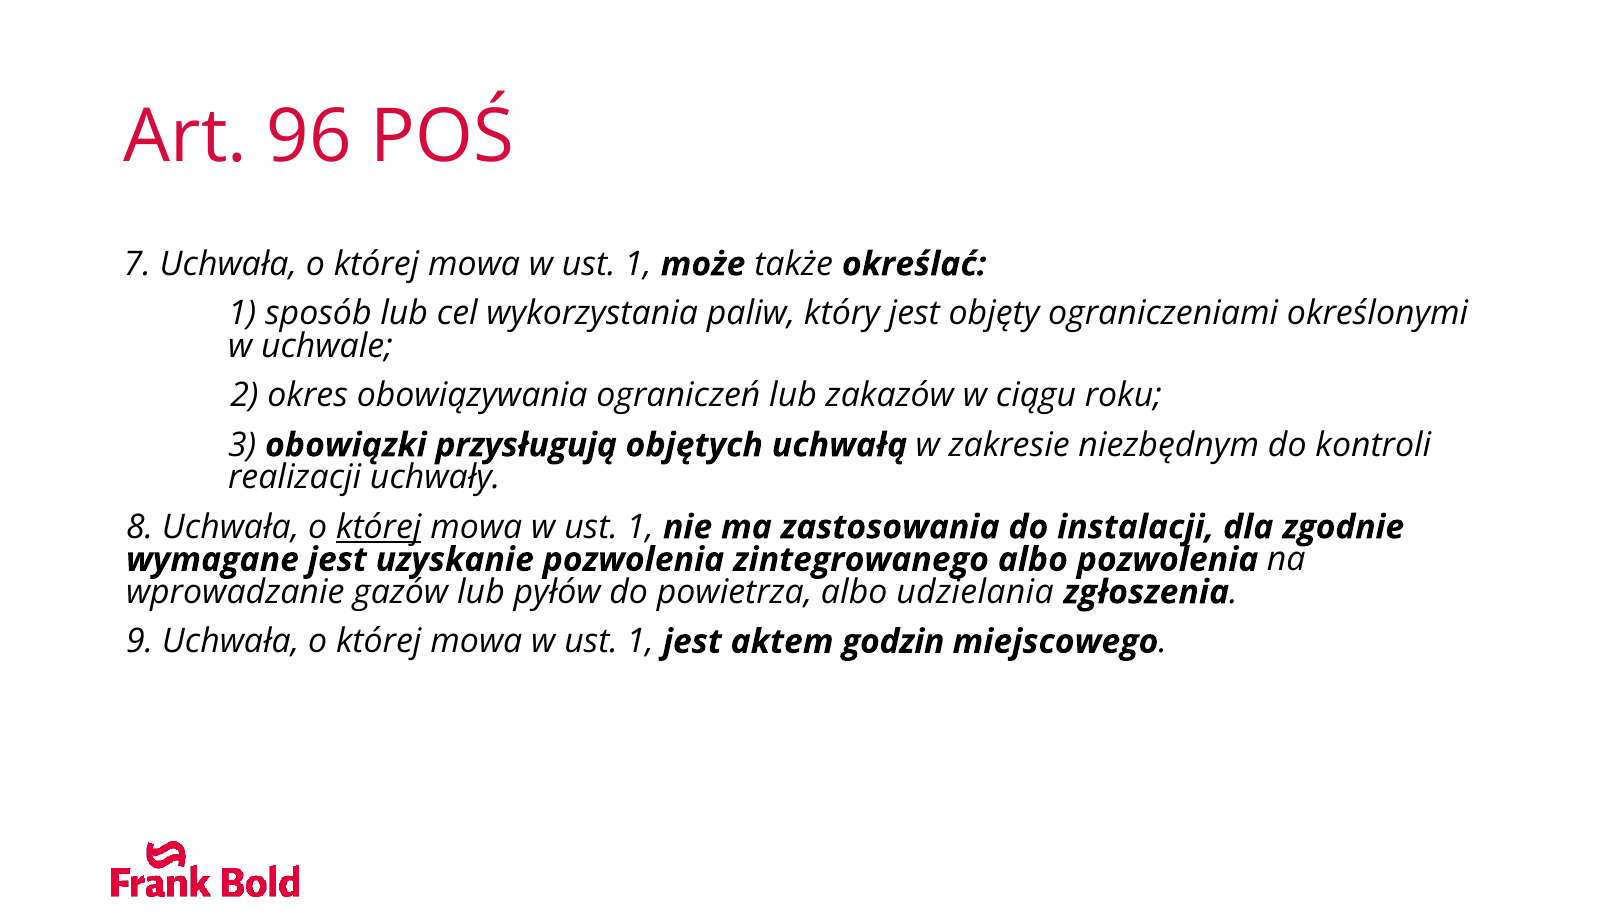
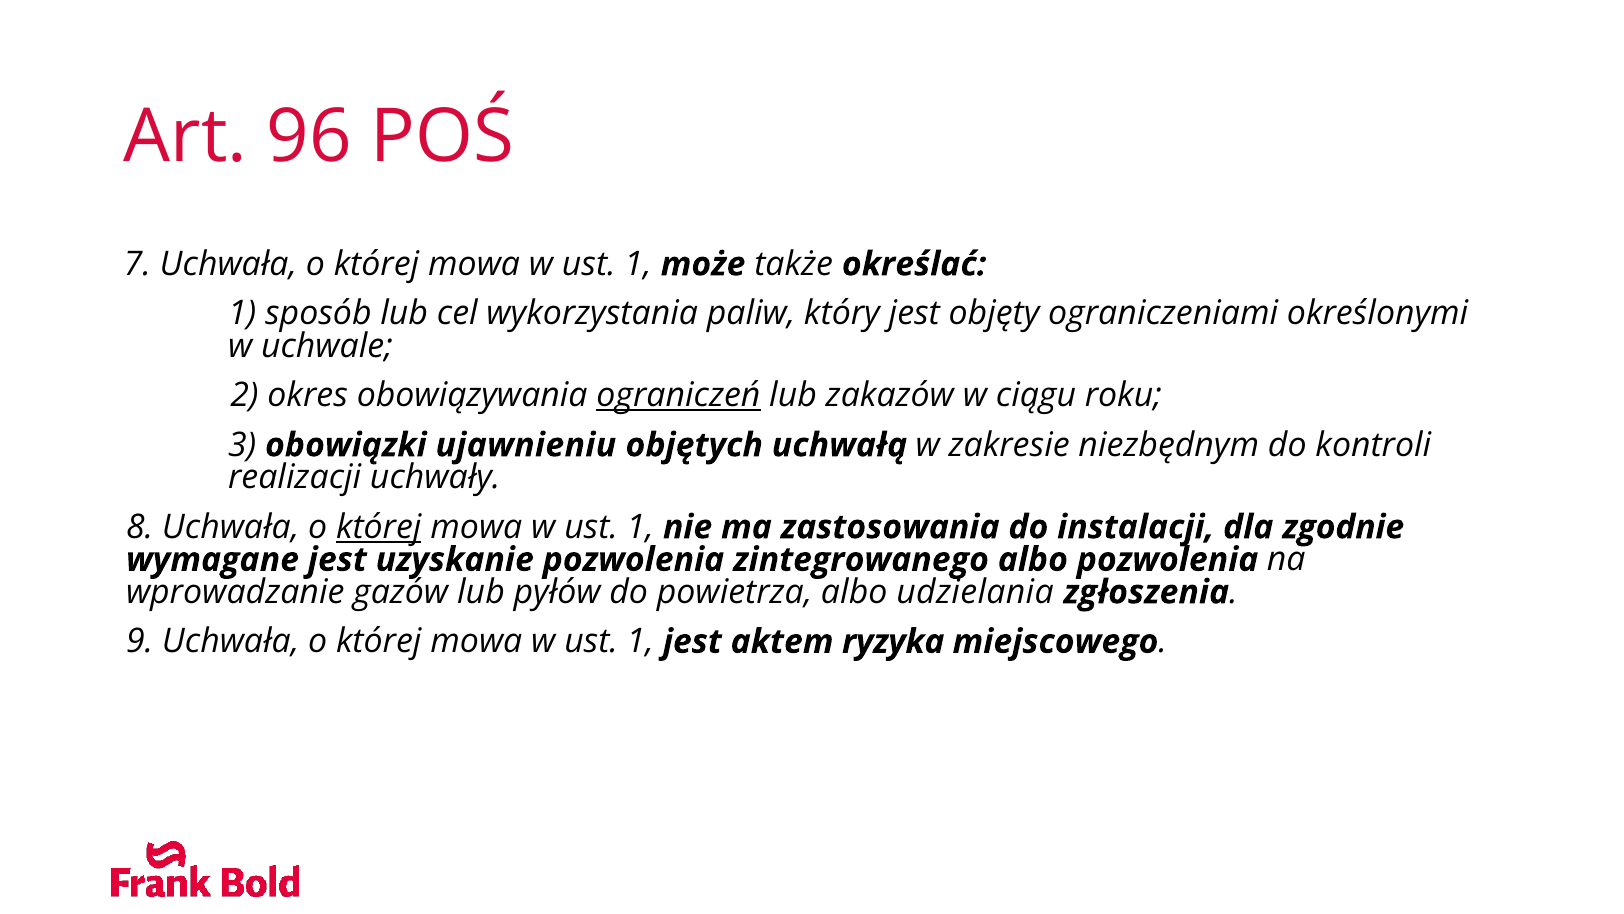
ograniczeń underline: none -> present
przysługują: przysługują -> ujawnieniu
godzin: godzin -> ryzyka
